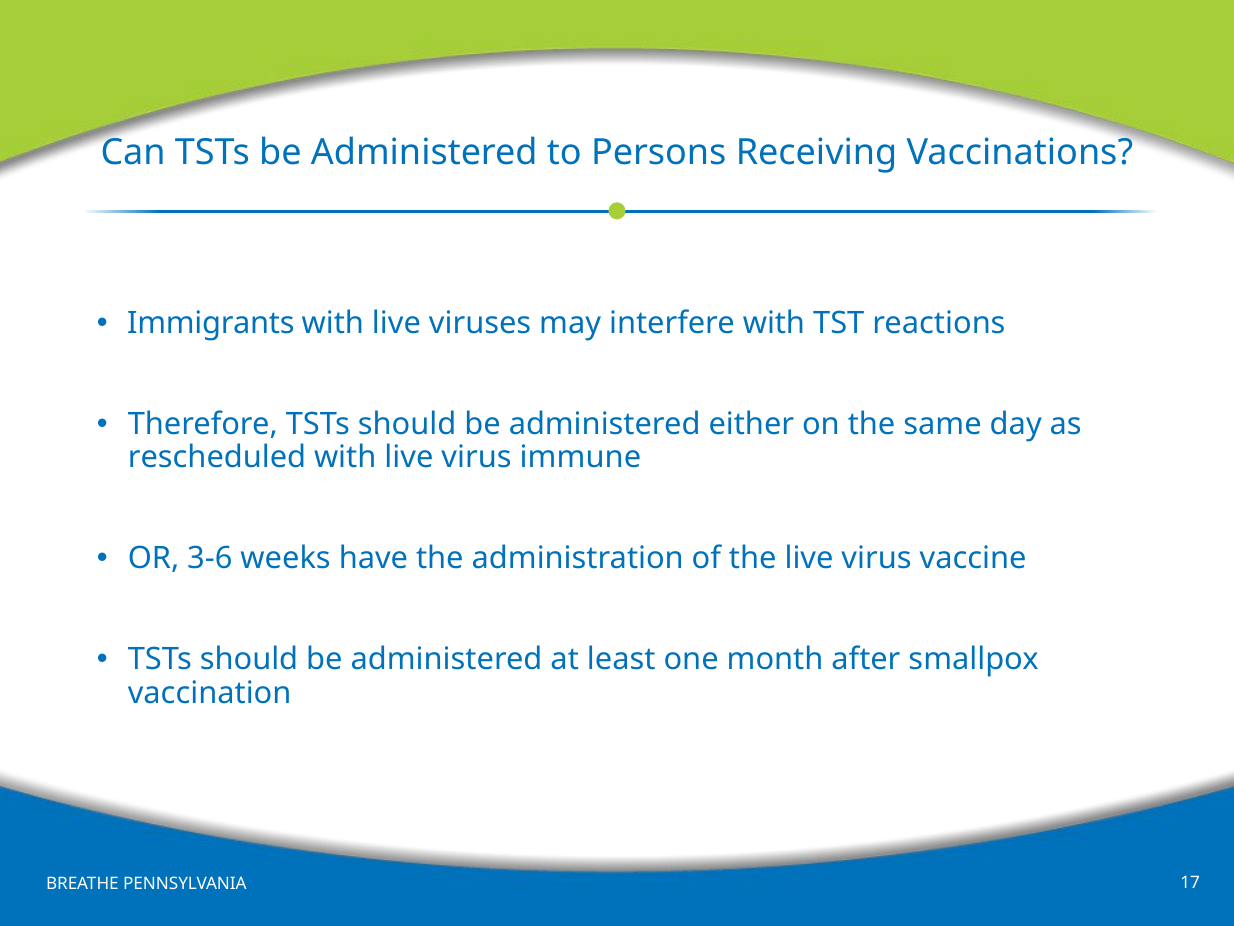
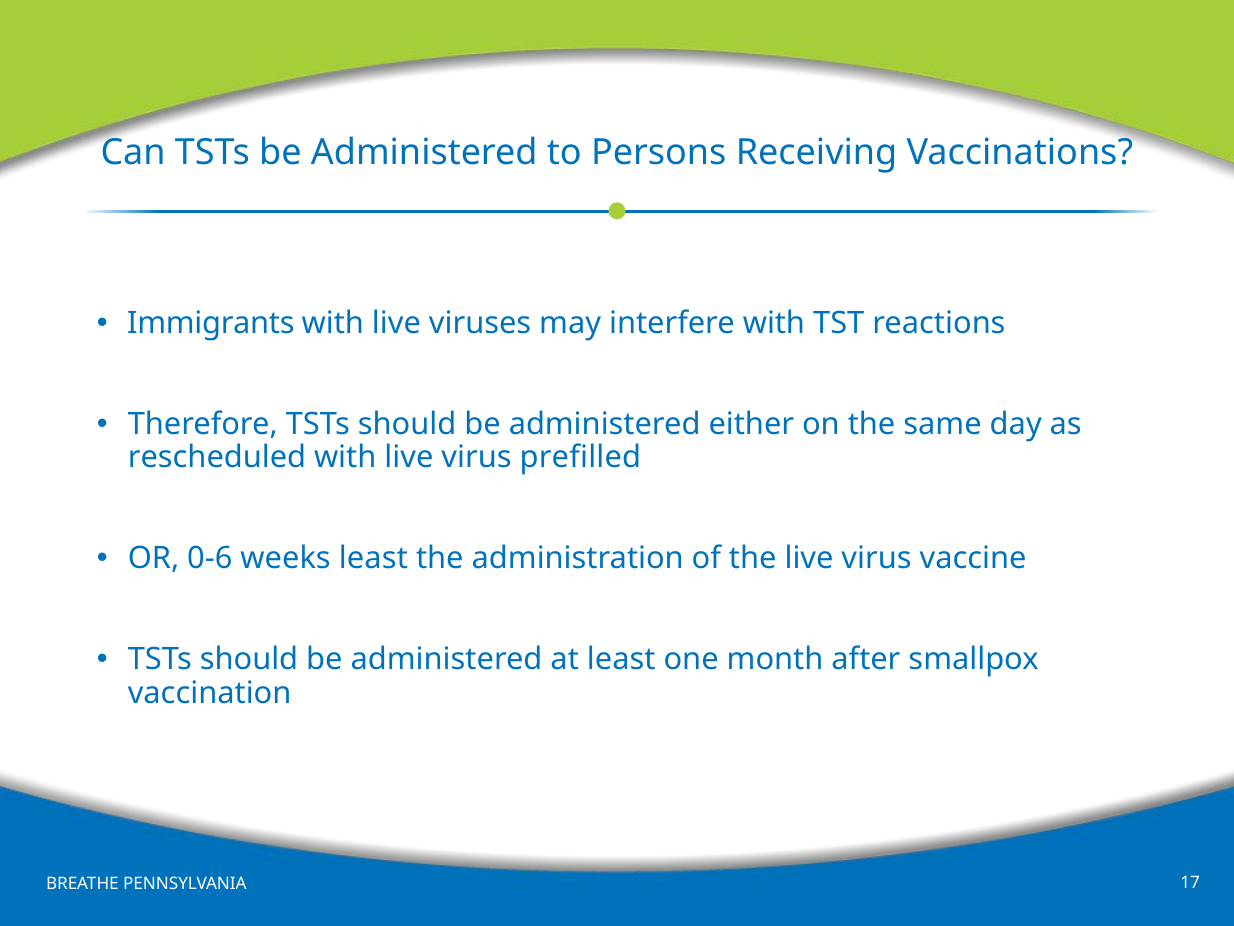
immune: immune -> prefilled
3-6: 3-6 -> 0-6
weeks have: have -> least
